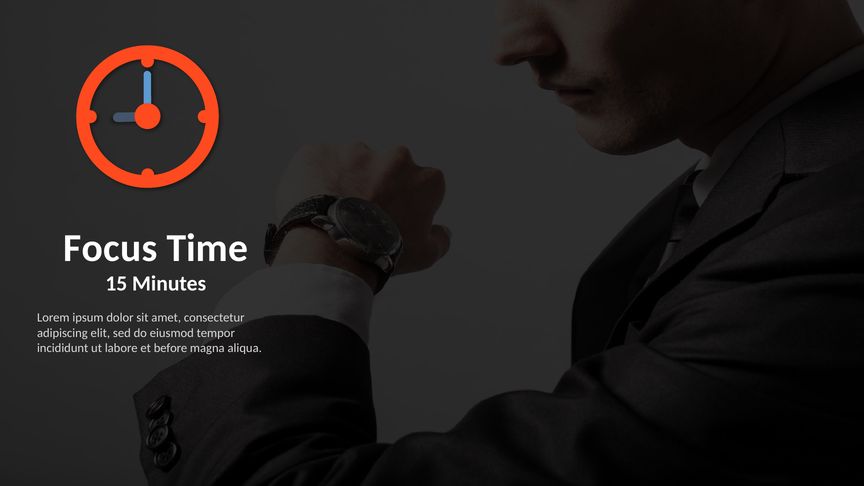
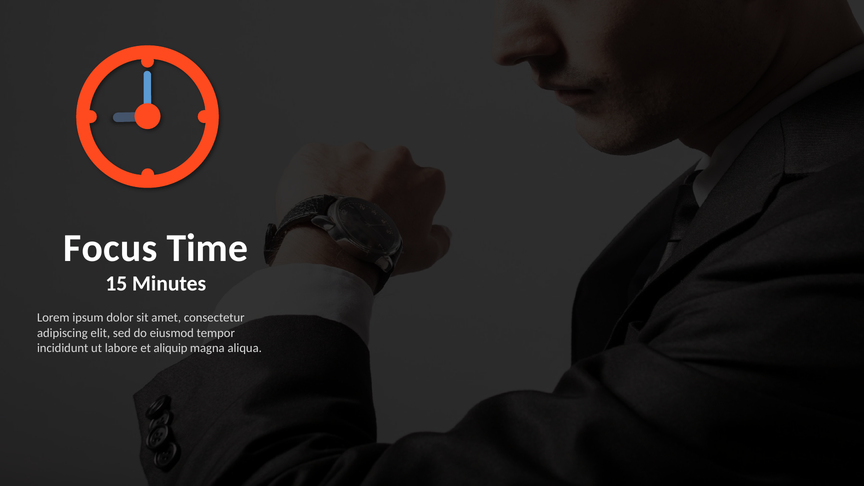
before: before -> aliquip
